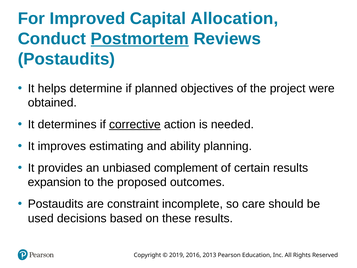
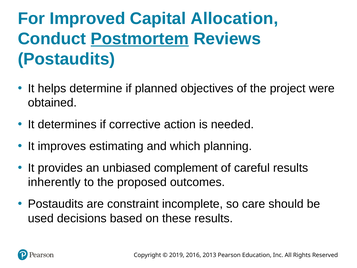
corrective underline: present -> none
ability: ability -> which
certain: certain -> careful
expansion: expansion -> inherently
